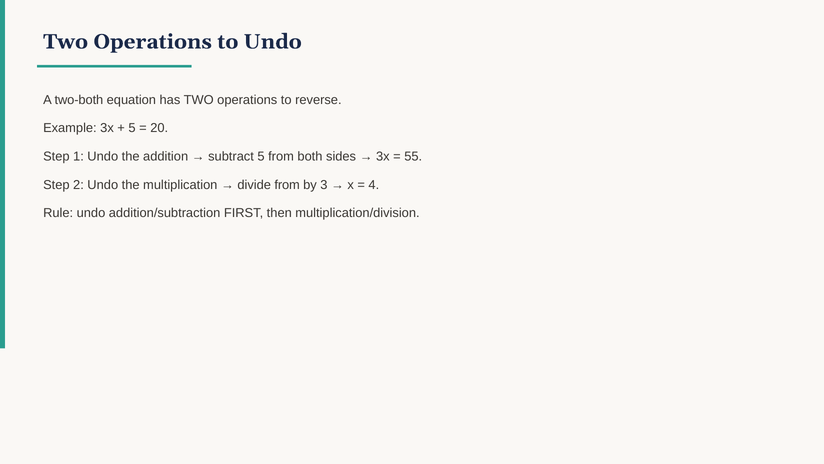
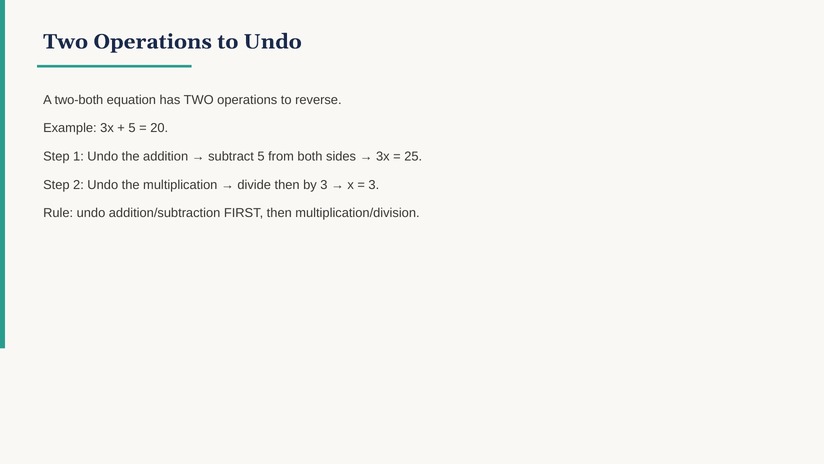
55: 55 -> 25
divide from: from -> then
4 at (374, 185): 4 -> 3
